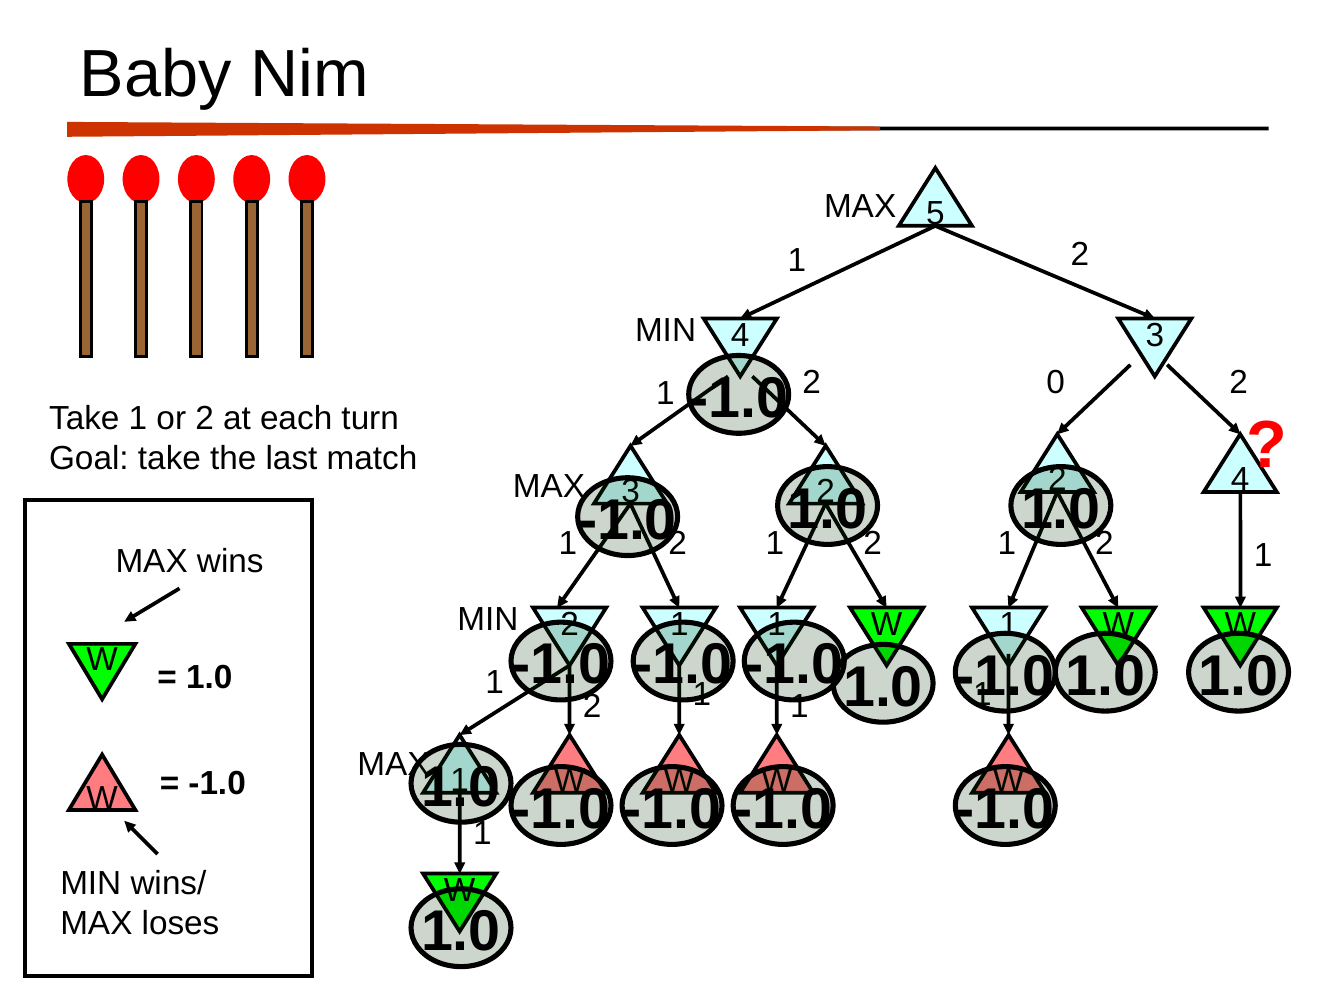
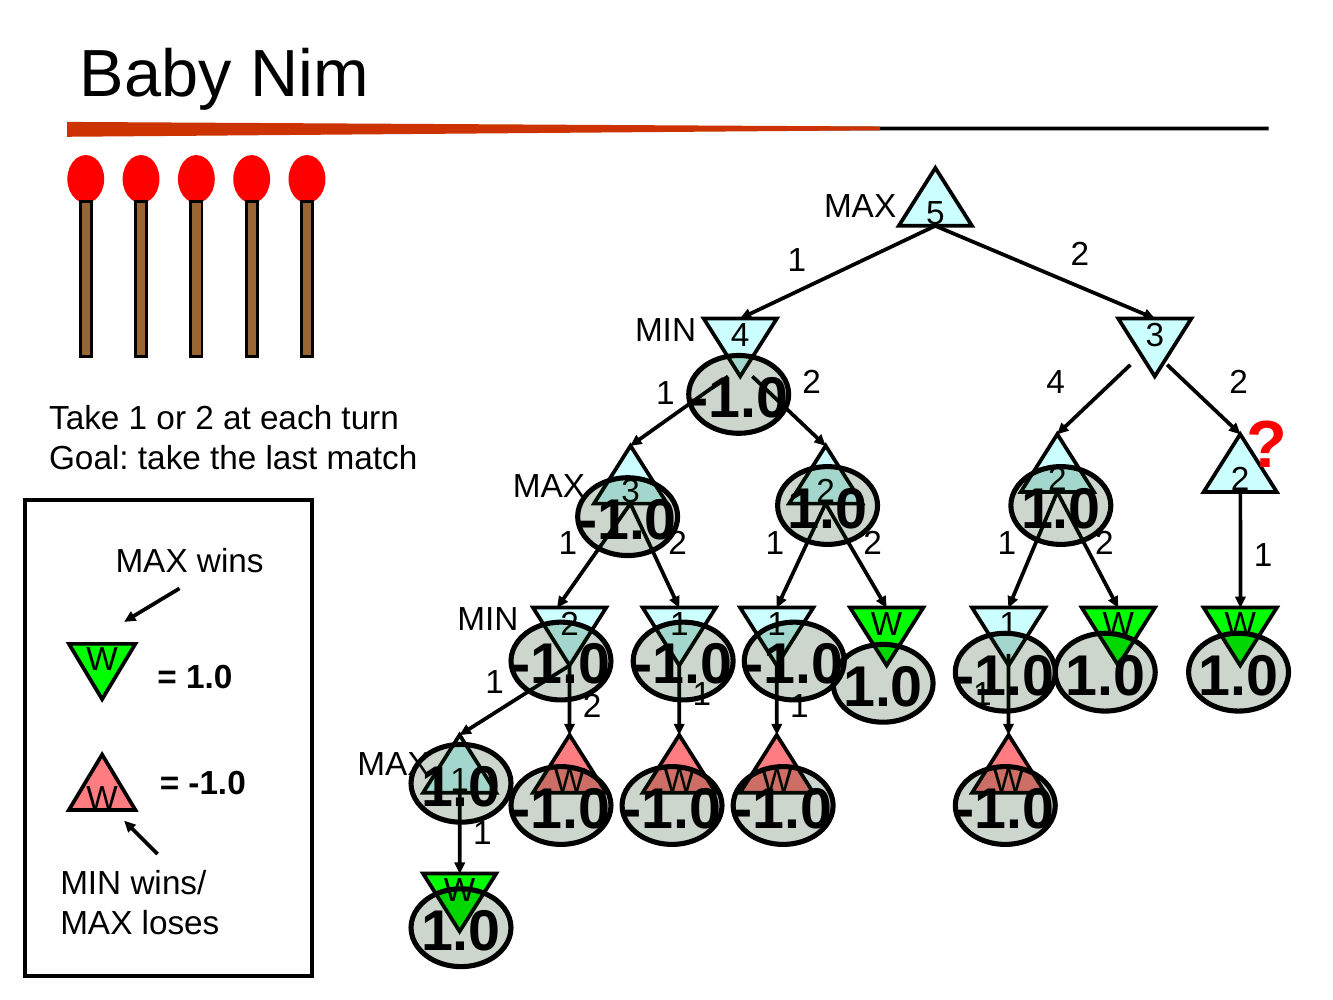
1 0: 0 -> 4
4 at (1240, 480): 4 -> 2
